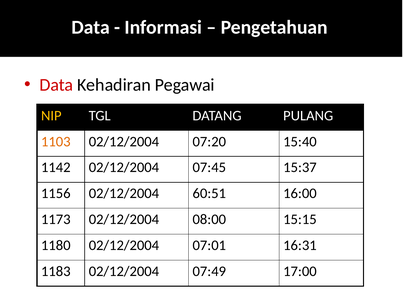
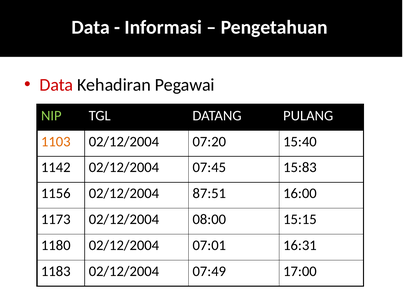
NIP colour: yellow -> light green
15:37: 15:37 -> 15:83
60:51: 60:51 -> 87:51
